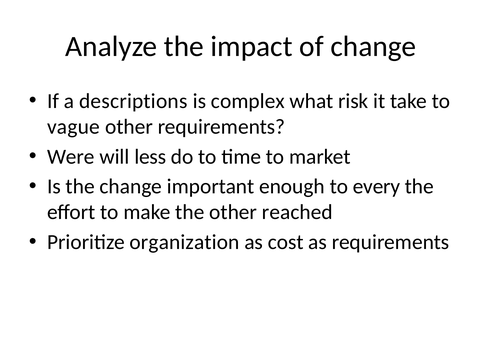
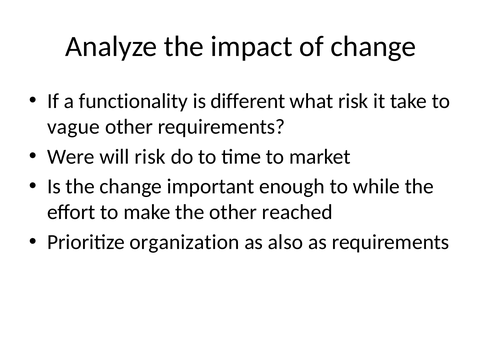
descriptions: descriptions -> functionality
complex: complex -> different
will less: less -> risk
every: every -> while
cost: cost -> also
